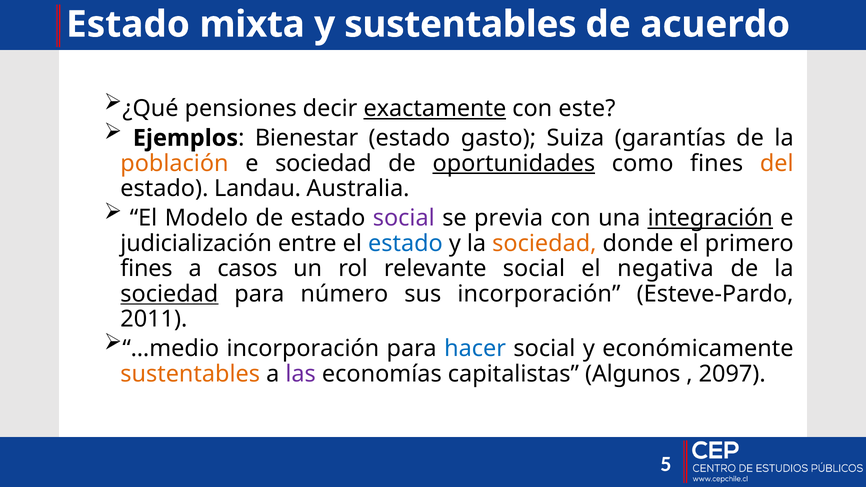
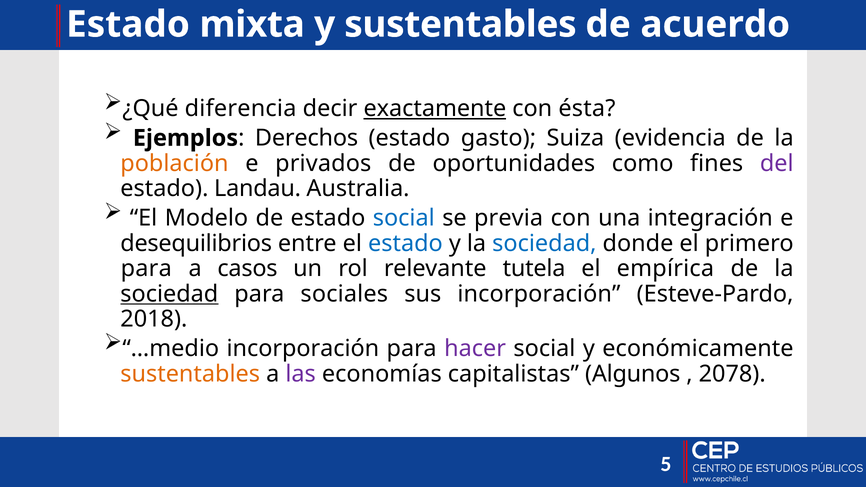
pensiones: pensiones -> diferencia
este: este -> ésta
Bienestar: Bienestar -> Derechos
garantías: garantías -> evidencia
e sociedad: sociedad -> privados
oportunidades underline: present -> none
del colour: orange -> purple
social at (404, 218) colour: purple -> blue
integración underline: present -> none
judicialización: judicialización -> desequilibrios
sociedad at (544, 243) colour: orange -> blue
fines at (146, 269): fines -> para
relevante social: social -> tutela
negativa: negativa -> empírica
número: número -> sociales
2011: 2011 -> 2018
hacer colour: blue -> purple
2097: 2097 -> 2078
